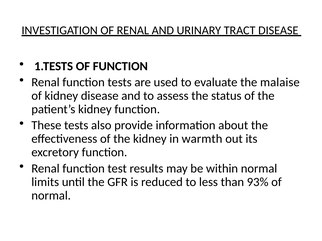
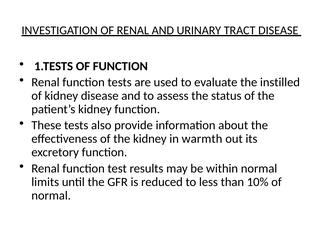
malaise: malaise -> instilled
93%: 93% -> 10%
